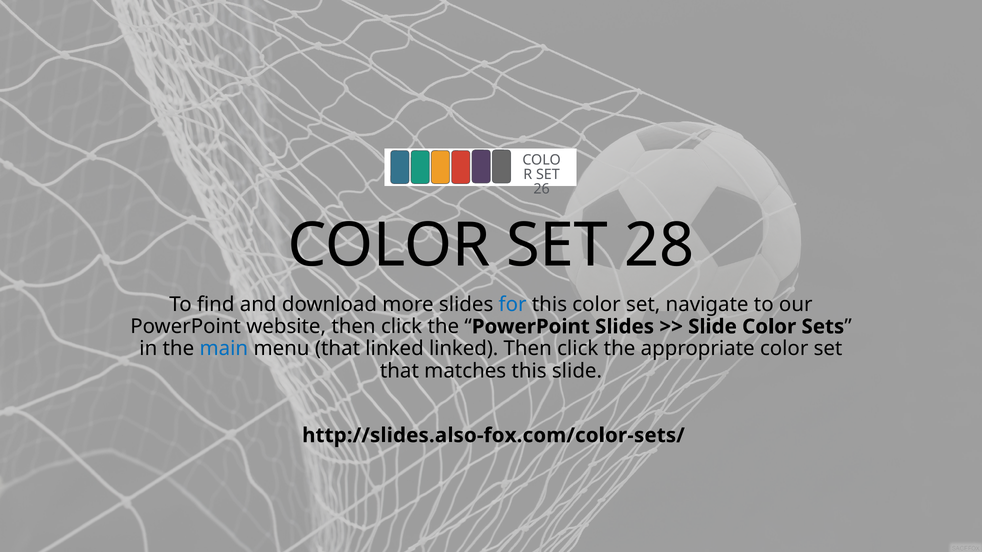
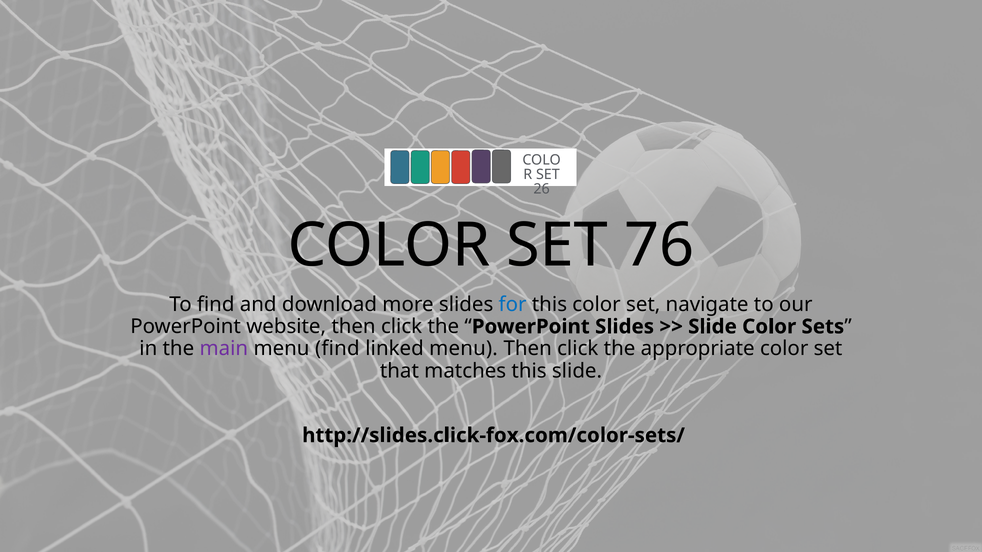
28: 28 -> 76
main colour: blue -> purple
menu that: that -> find
linked linked: linked -> menu
http://slides.also-fox.com/color-sets/: http://slides.also-fox.com/color-sets/ -> http://slides.click-fox.com/color-sets/
